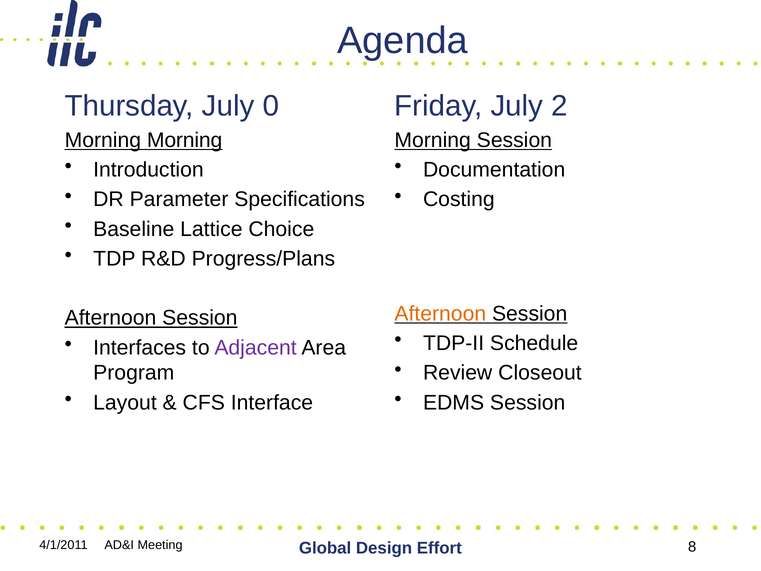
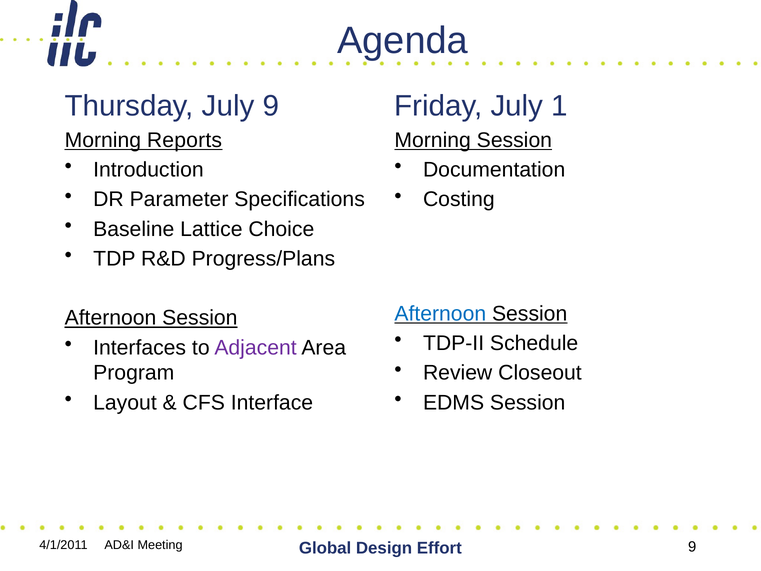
July 0: 0 -> 9
2: 2 -> 1
Morning Morning: Morning -> Reports
Afternoon at (440, 314) colour: orange -> blue
Effort 8: 8 -> 9
